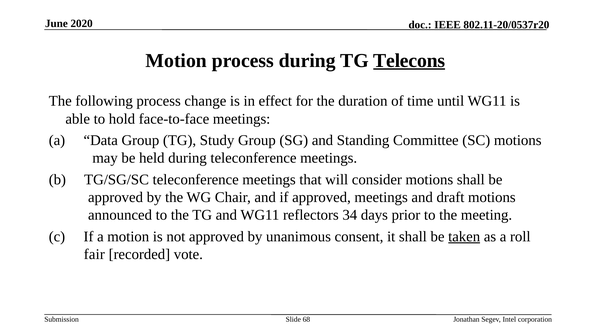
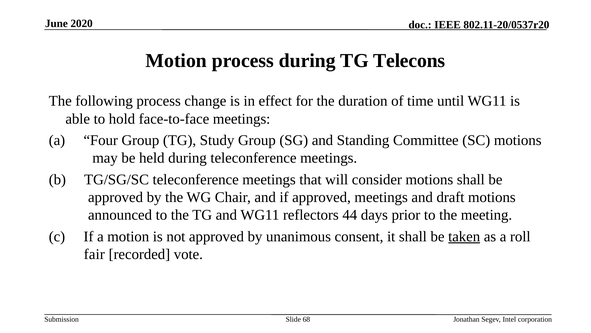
Telecons underline: present -> none
Data: Data -> Four
34: 34 -> 44
